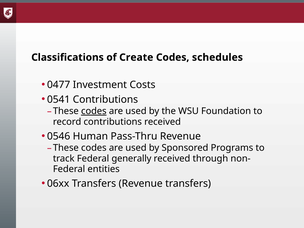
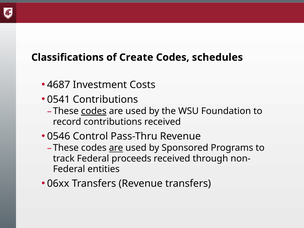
0477: 0477 -> 4687
Human: Human -> Control
are at (116, 148) underline: none -> present
generally: generally -> proceeds
